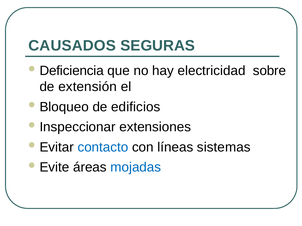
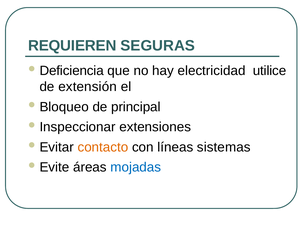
CAUSADOS: CAUSADOS -> REQUIEREN
sobre: sobre -> utilice
edificios: edificios -> principal
contacto colour: blue -> orange
